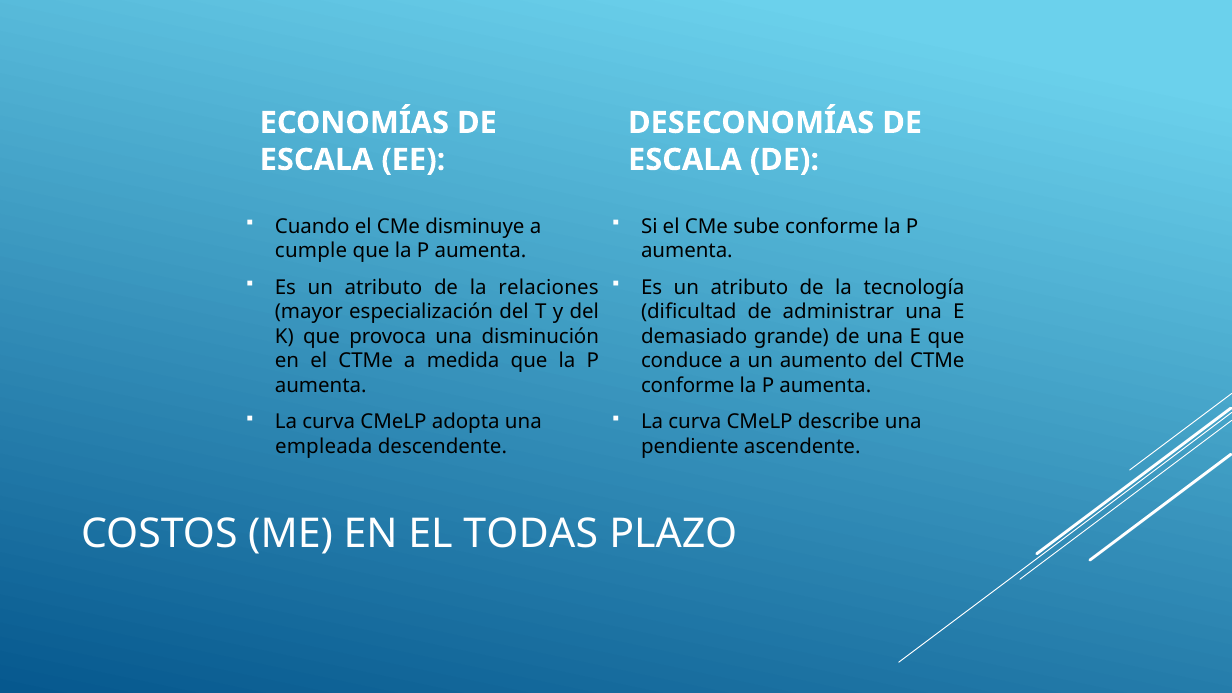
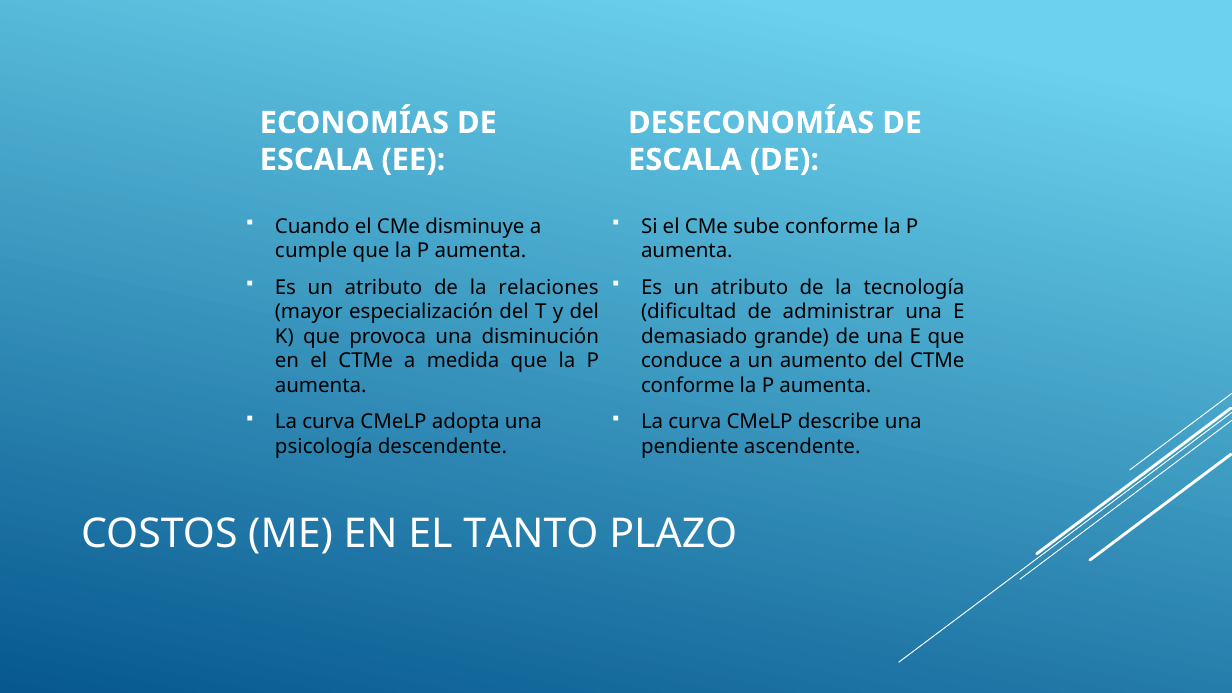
empleada: empleada -> psicología
TODAS: TODAS -> TANTO
